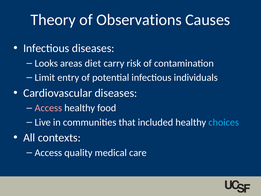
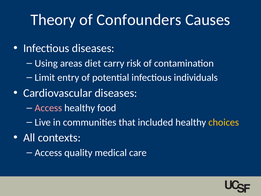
Observations: Observations -> Confounders
Looks: Looks -> Using
choices colour: light blue -> yellow
